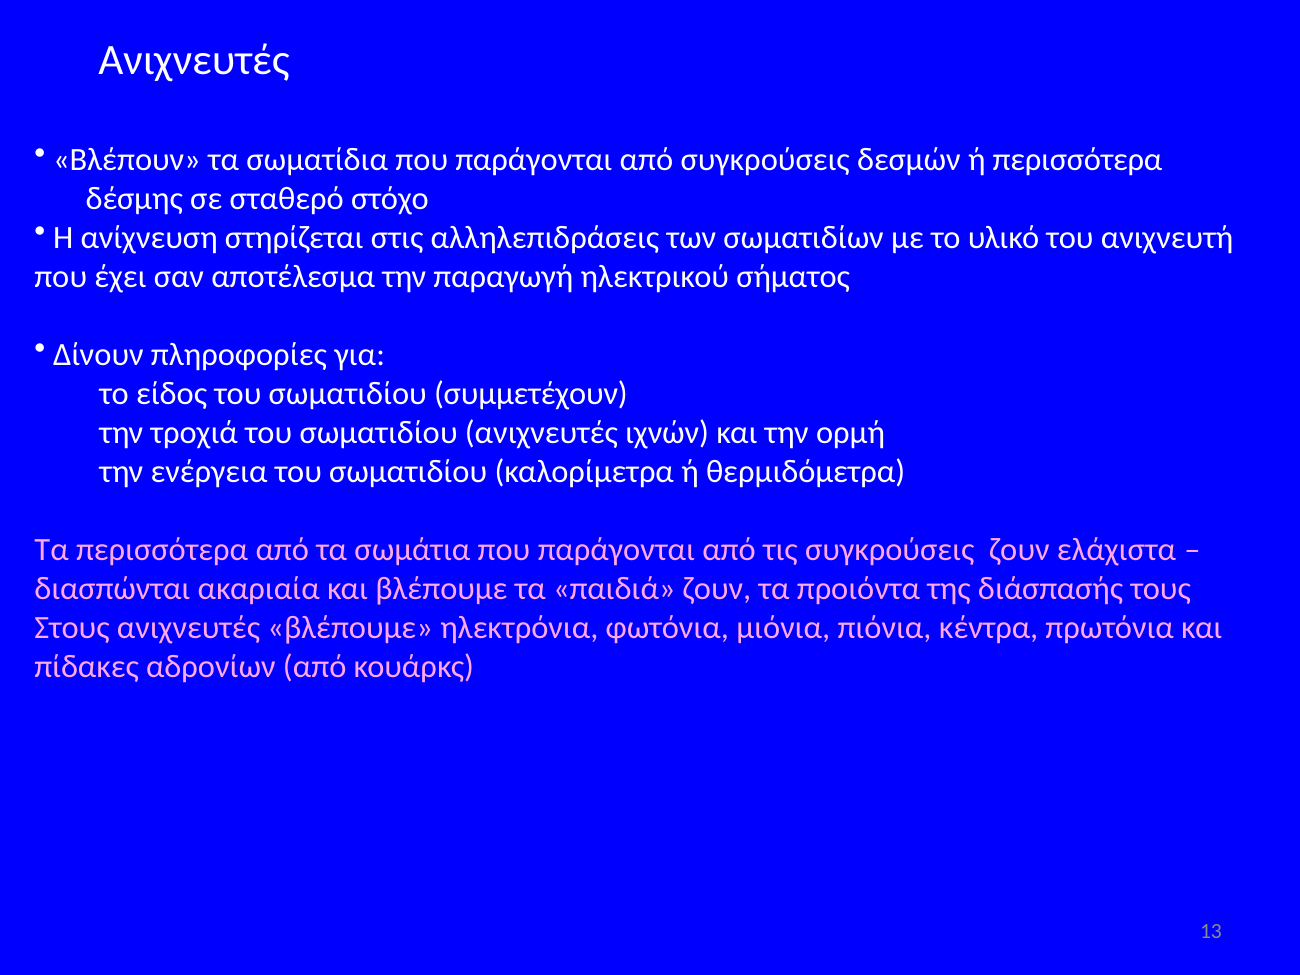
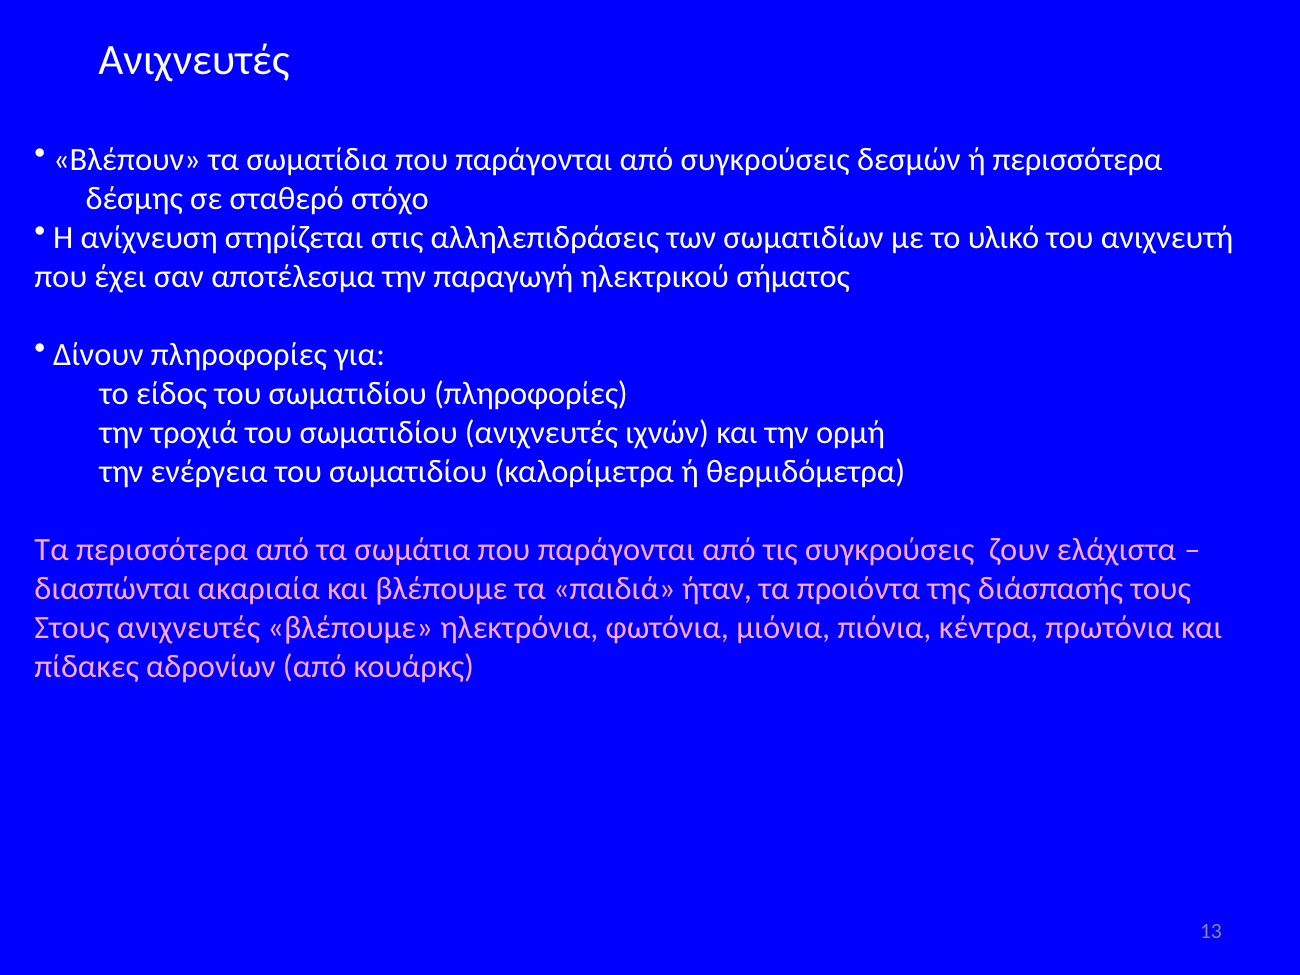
σωματιδίου συμμετέχουν: συμμετέχουν -> πληροφορίες
παιδιά ζουν: ζουν -> ήταν
